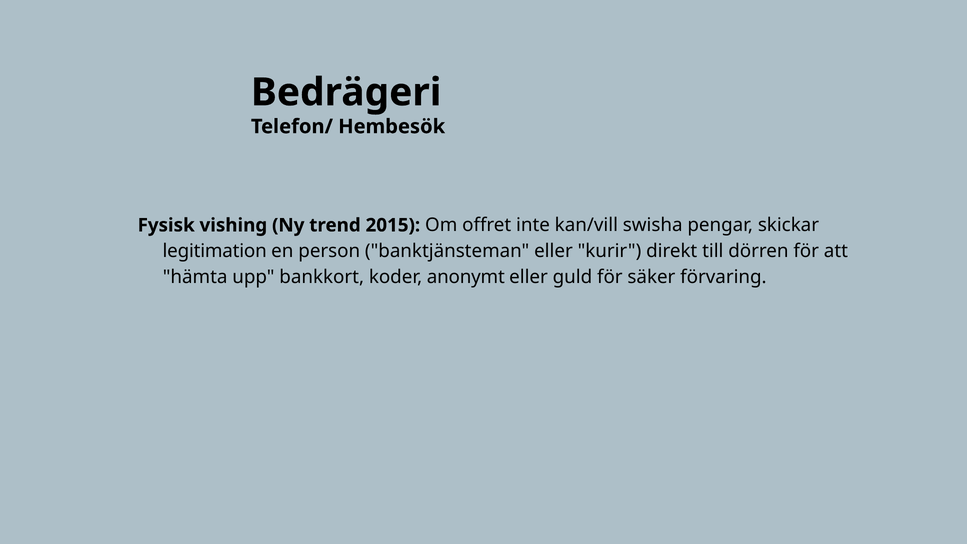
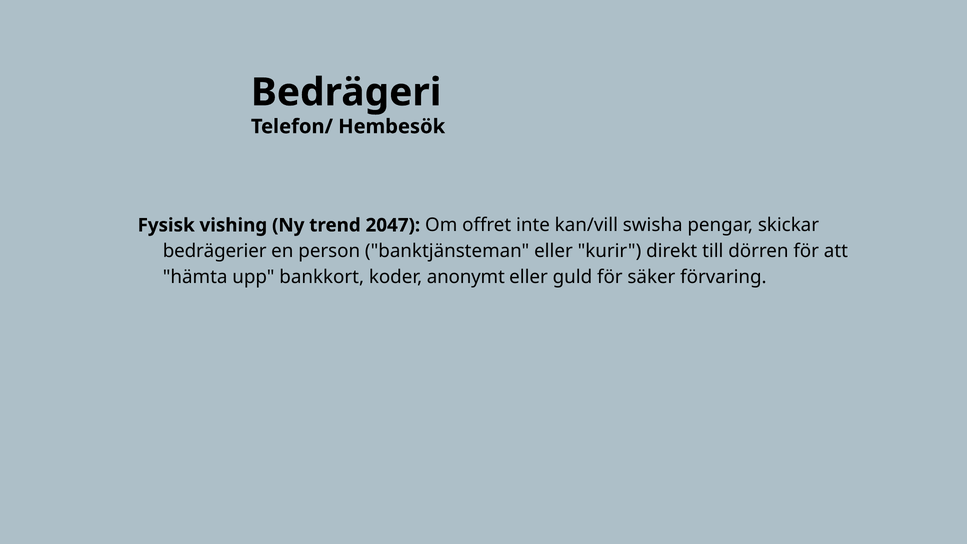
2015: 2015 -> 2047
legitimation: legitimation -> bedrägerier
